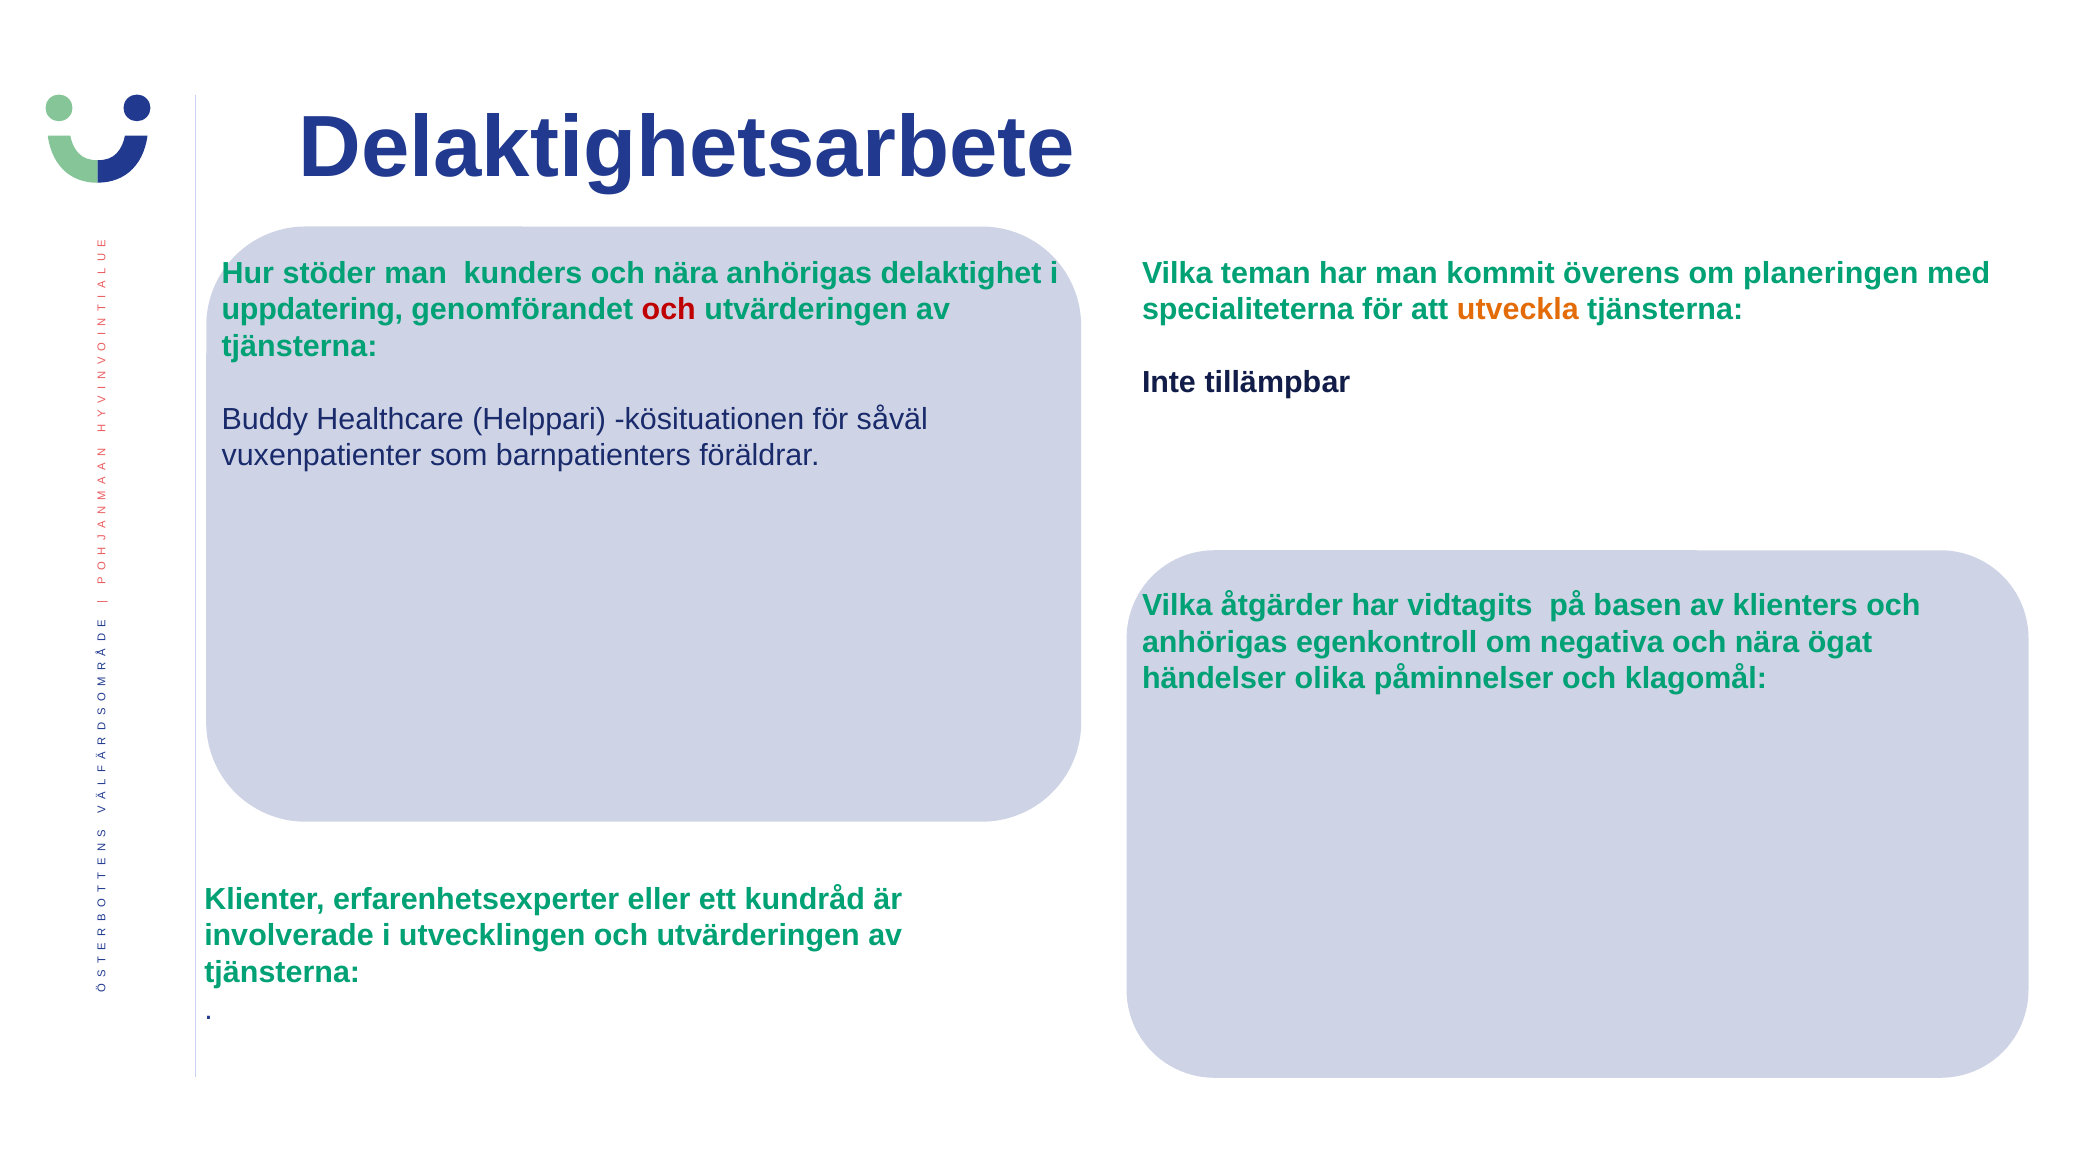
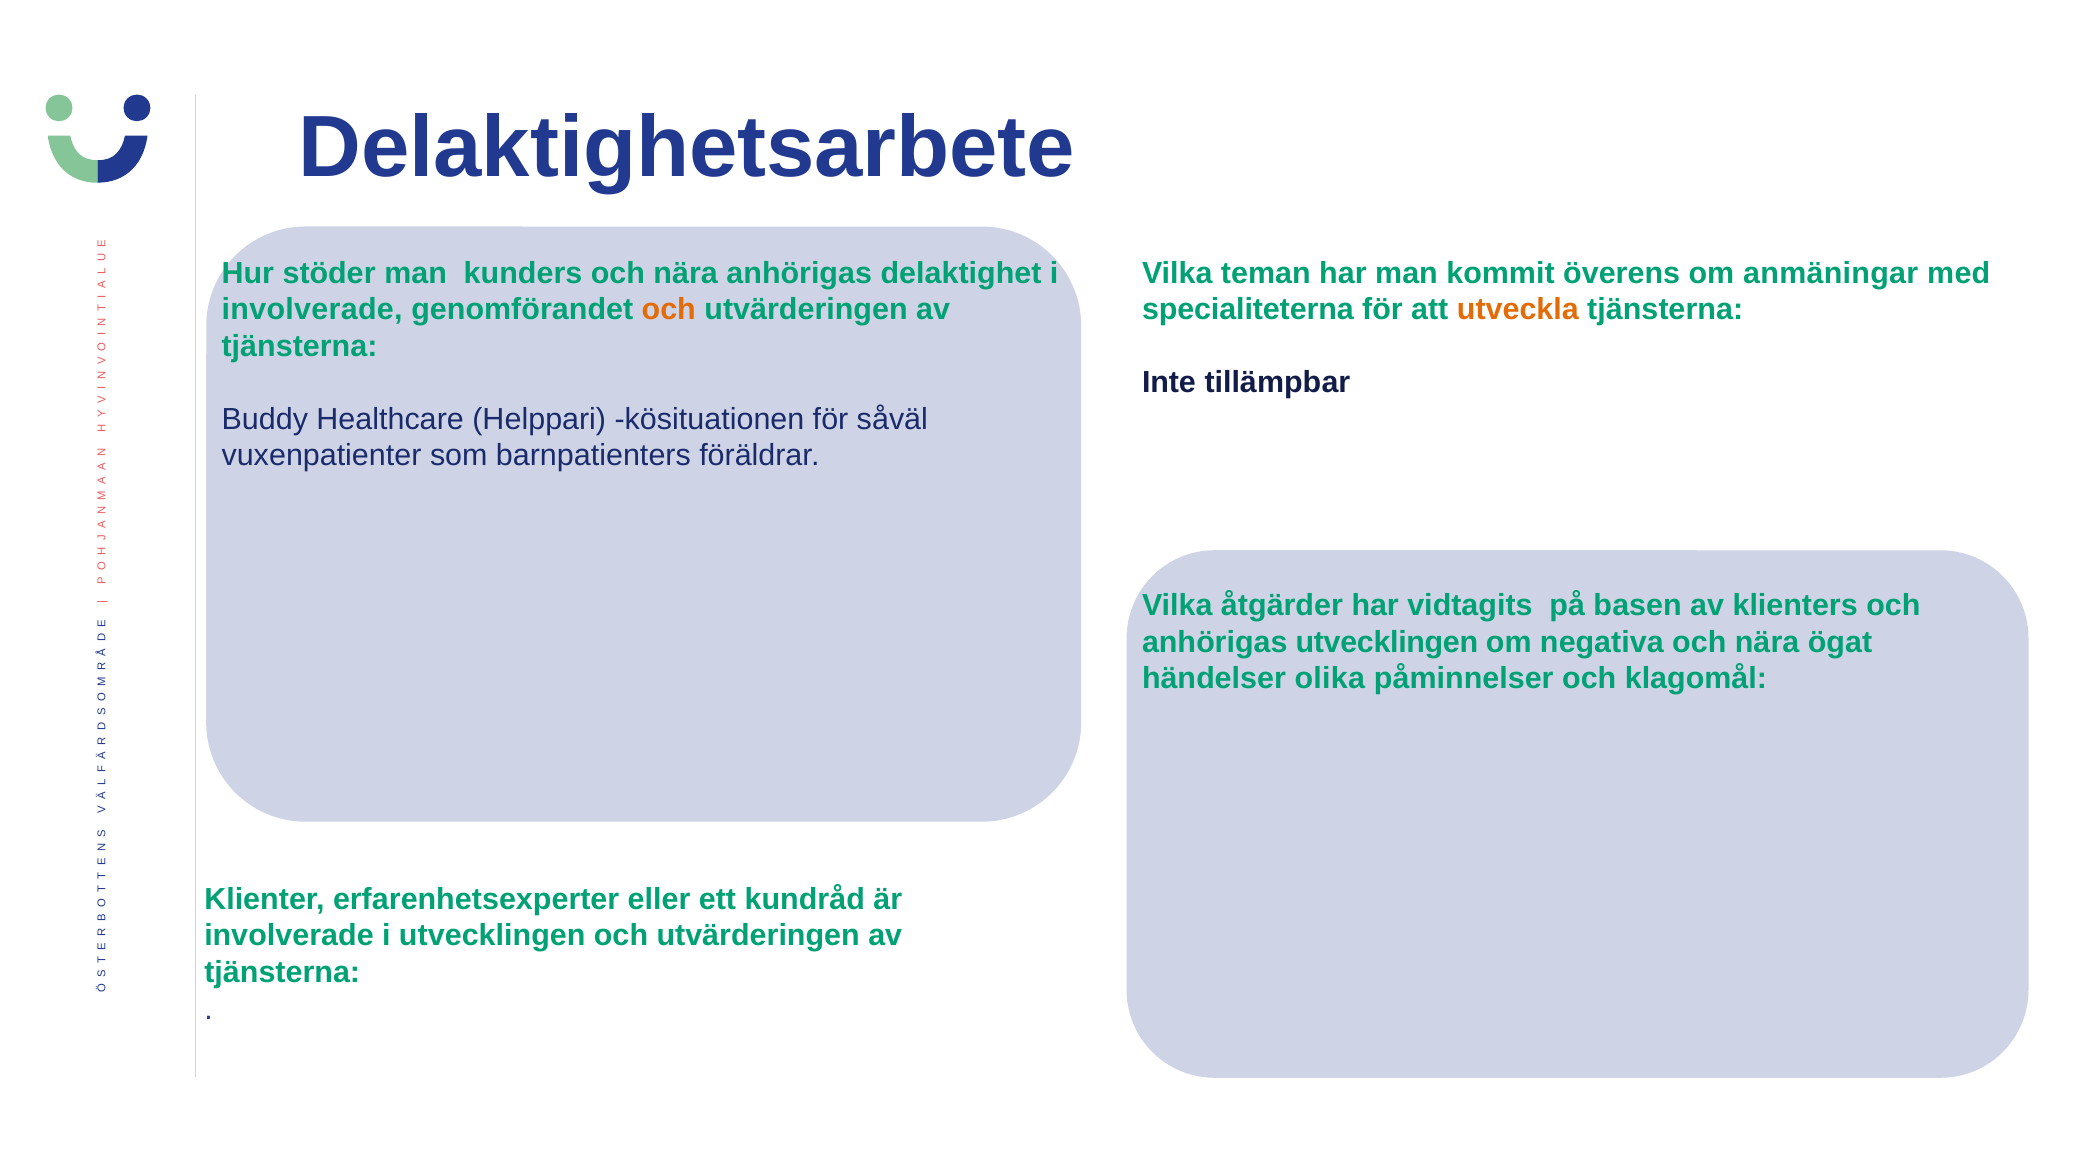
planeringen: planeringen -> anmäningar
uppdatering at (312, 310): uppdatering -> involverade
och at (669, 310) colour: red -> orange
anhörigas egenkontroll: egenkontroll -> utvecklingen
